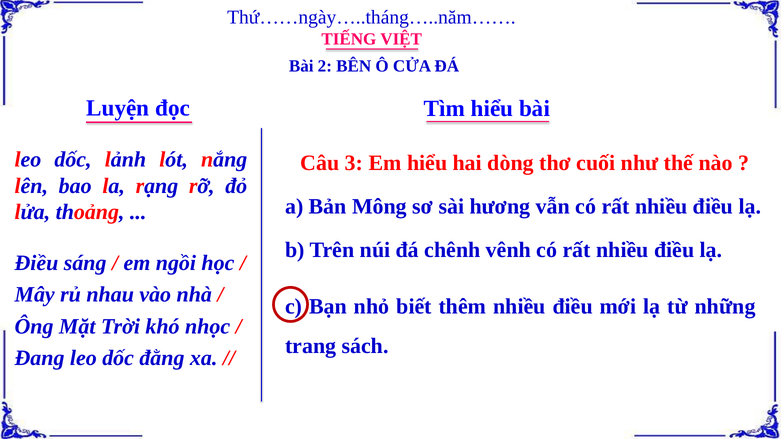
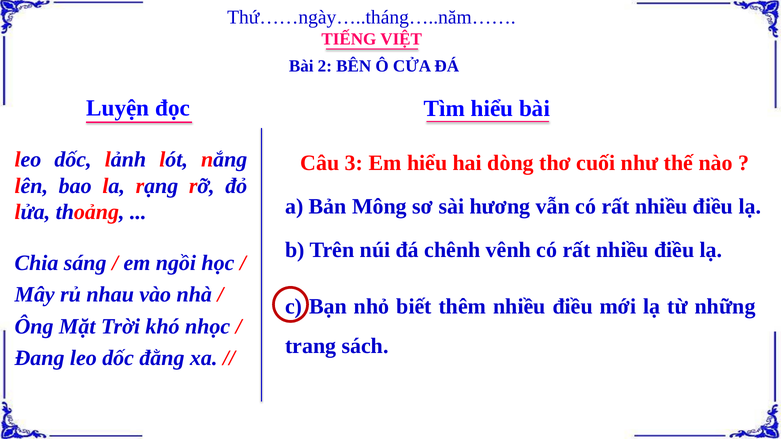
Điều at (36, 263): Điều -> Chia
